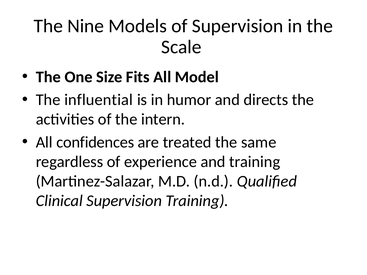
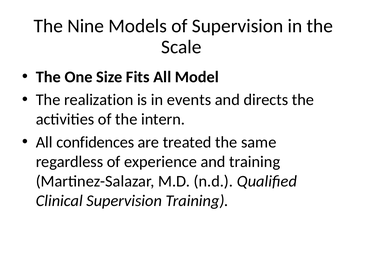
influential: influential -> realization
humor: humor -> events
